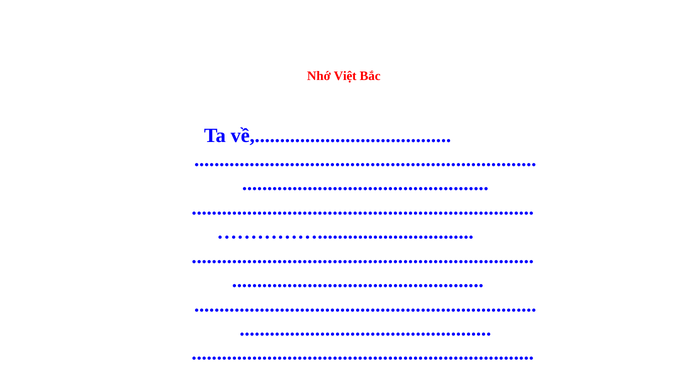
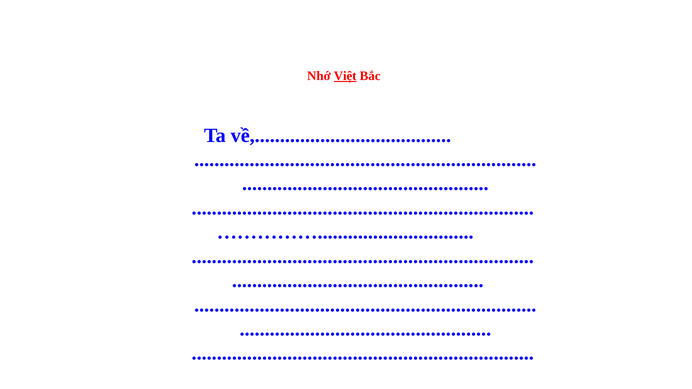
Việt underline: none -> present
